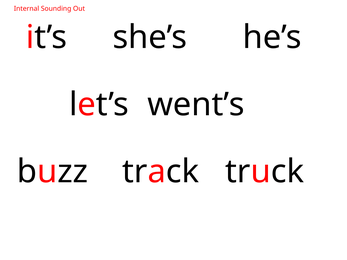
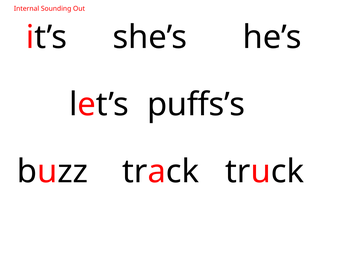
went’s: went’s -> puffs’s
